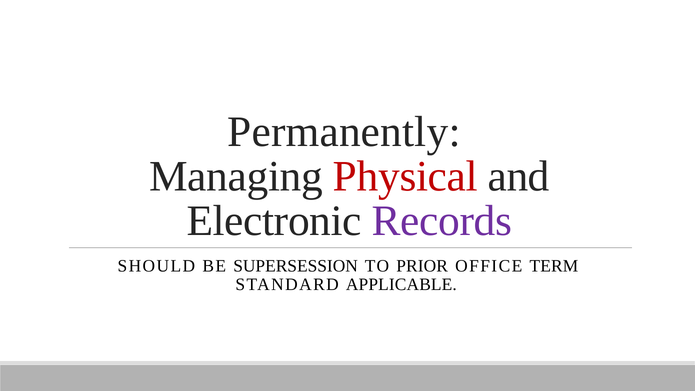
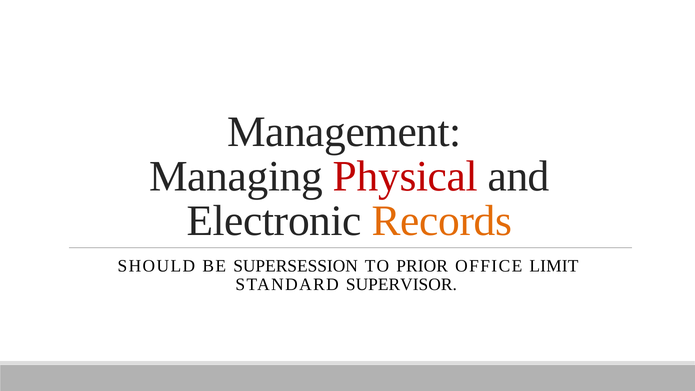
Permanently: Permanently -> Management
Records colour: purple -> orange
TERM: TERM -> LIMIT
APPLICABLE: APPLICABLE -> SUPERVISOR
